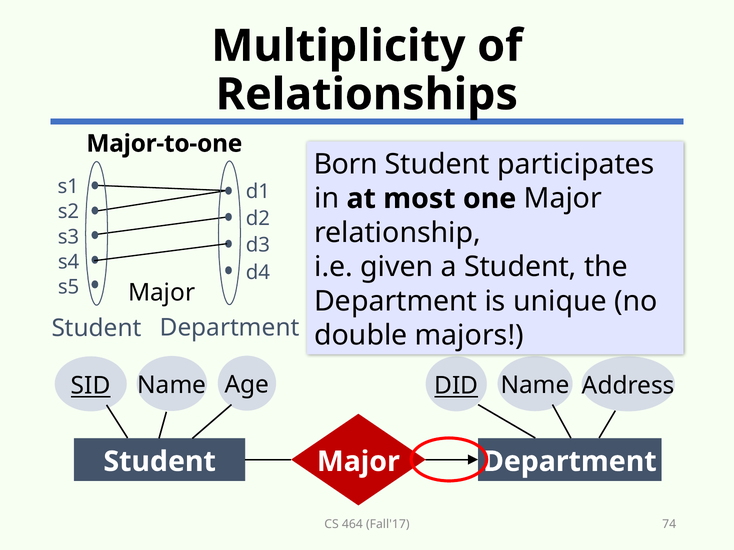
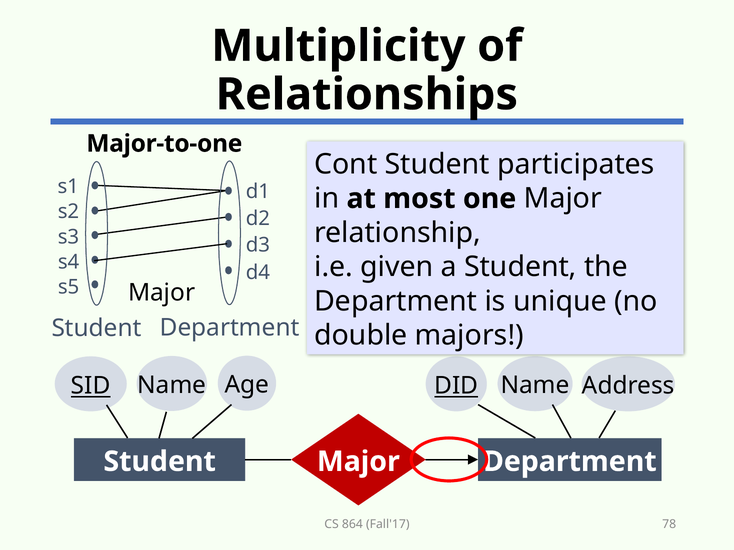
Born: Born -> Cont
464: 464 -> 864
74: 74 -> 78
